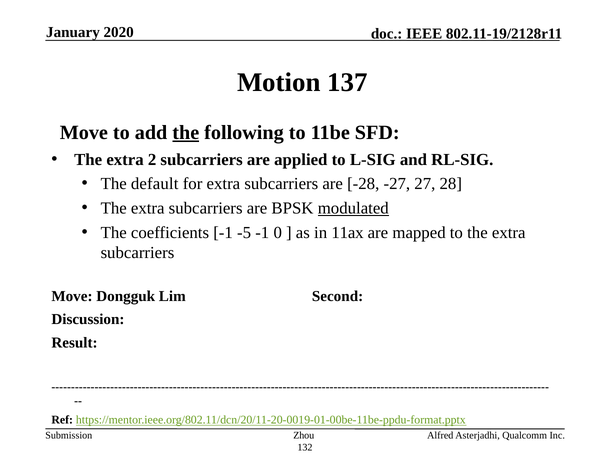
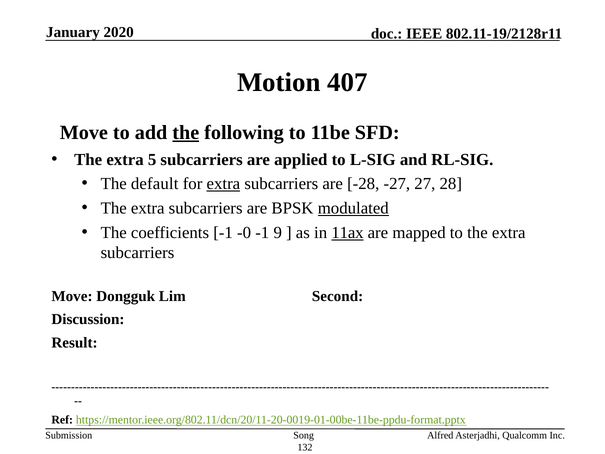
137: 137 -> 407
2: 2 -> 5
extra at (223, 184) underline: none -> present
-5: -5 -> -0
0: 0 -> 9
11ax underline: none -> present
Zhou: Zhou -> Song
